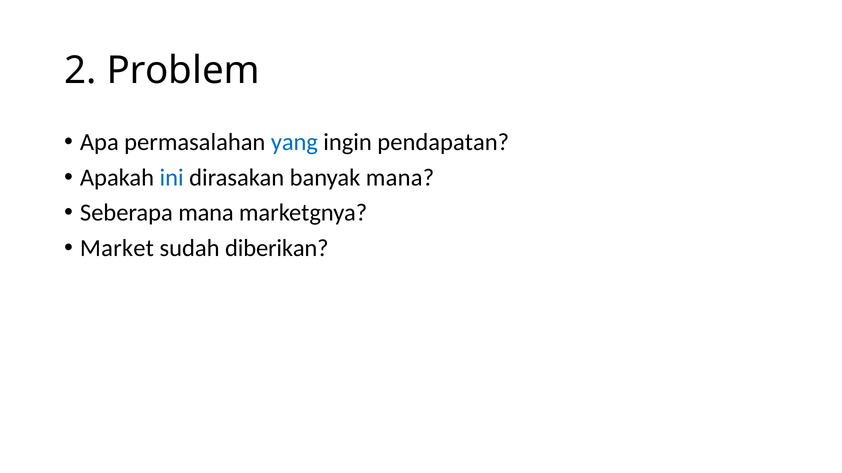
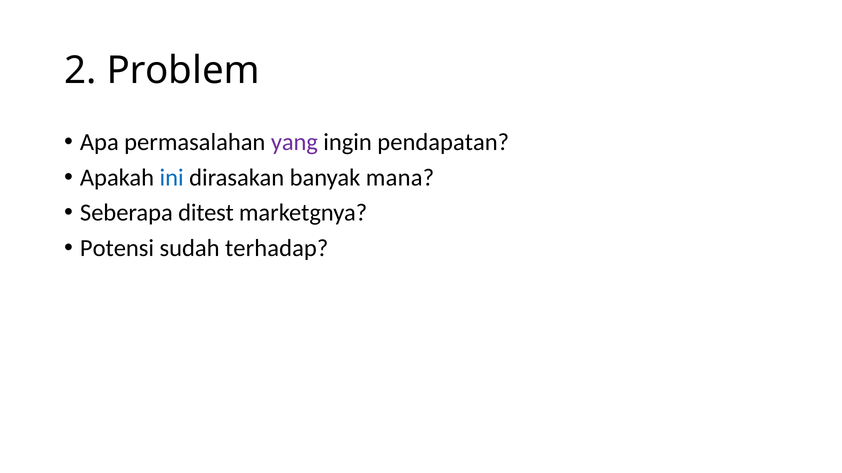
yang colour: blue -> purple
Seberapa mana: mana -> ditest
Market: Market -> Potensi
diberikan: diberikan -> terhadap
